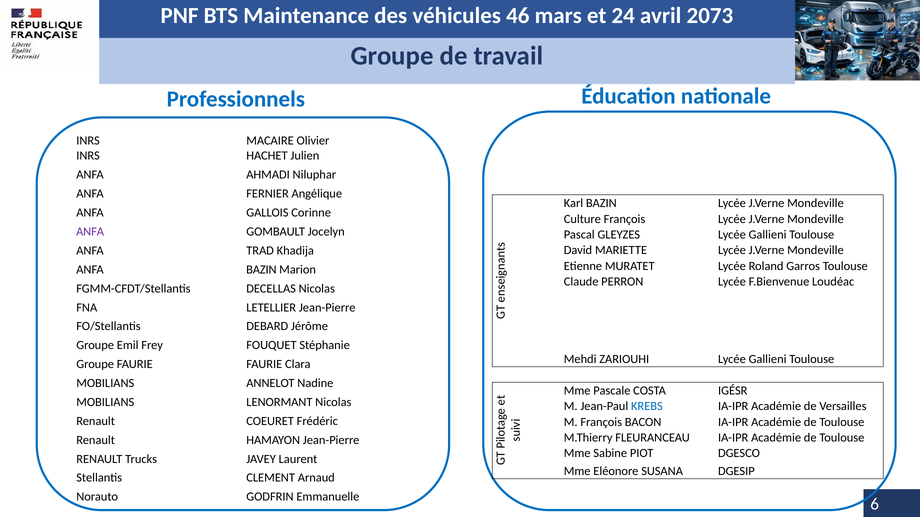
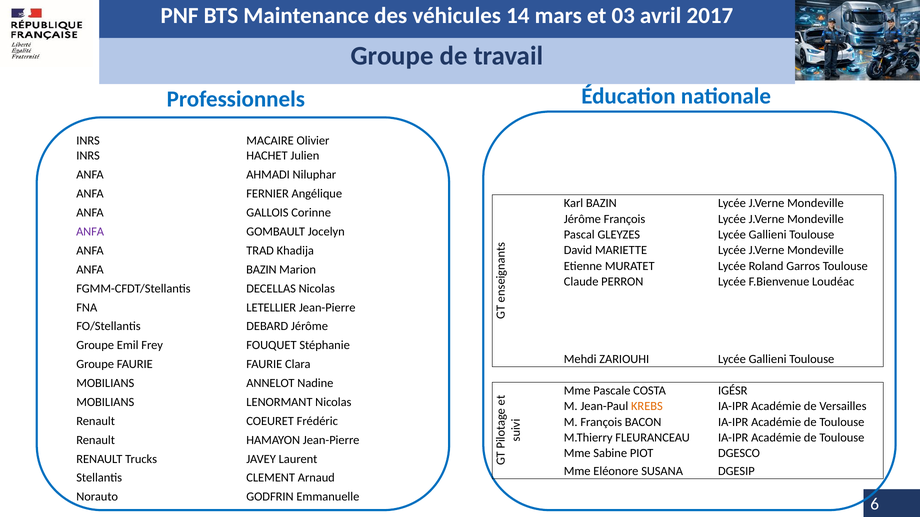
46: 46 -> 14
24: 24 -> 03
2073: 2073 -> 2017
Culture at (582, 219): Culture -> Jérôme
KREBS colour: blue -> orange
